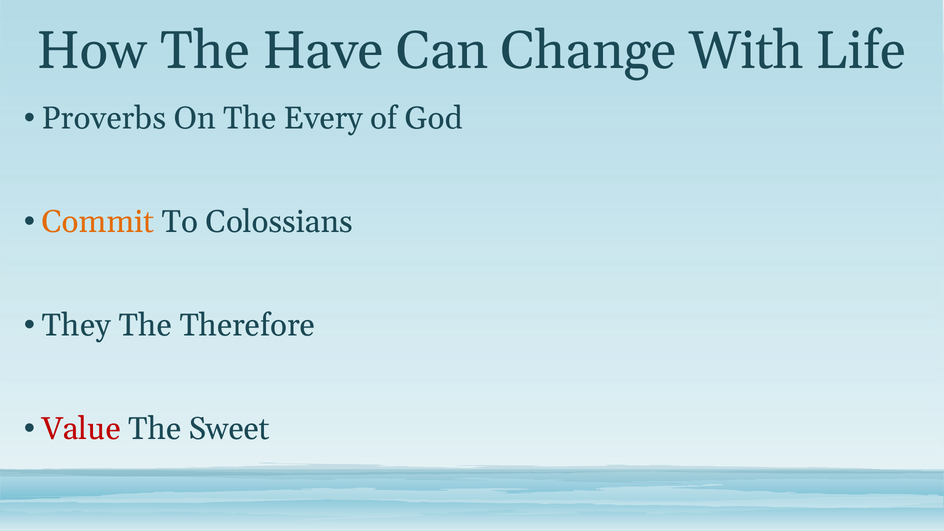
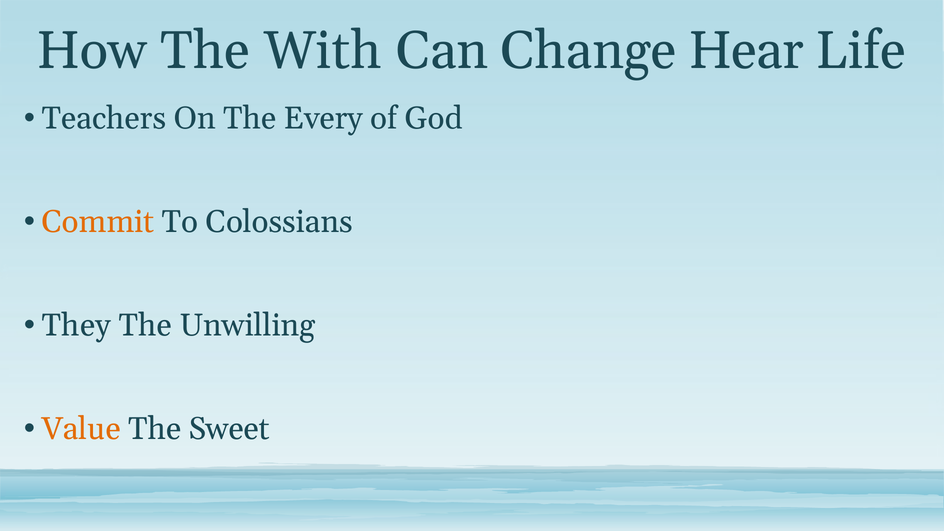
Have: Have -> With
With: With -> Hear
Proverbs: Proverbs -> Teachers
Therefore: Therefore -> Unwilling
Value colour: red -> orange
